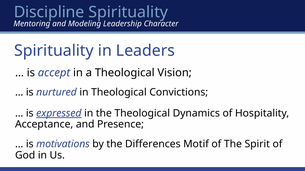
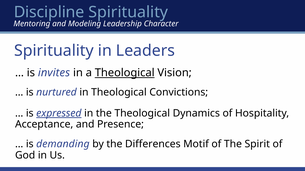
accept: accept -> invites
Theological at (125, 73) underline: none -> present
motivations: motivations -> demanding
